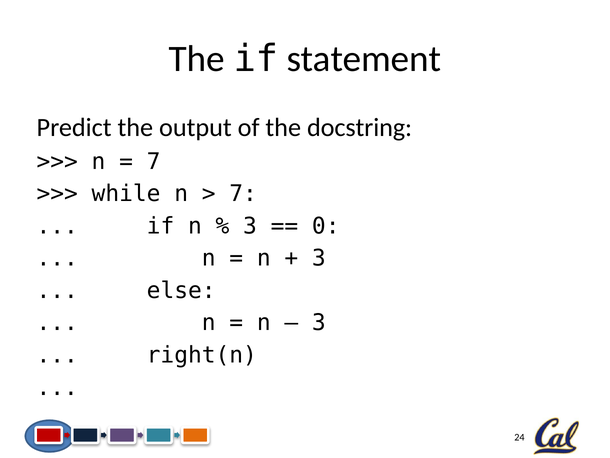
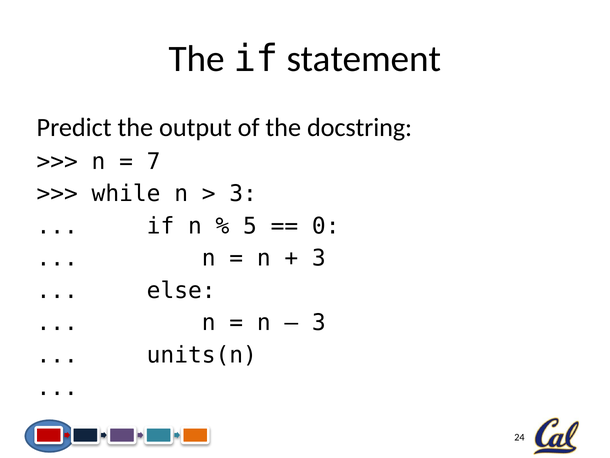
7 at (243, 194): 7 -> 3
3 at (250, 226): 3 -> 5
right(n: right(n -> units(n
